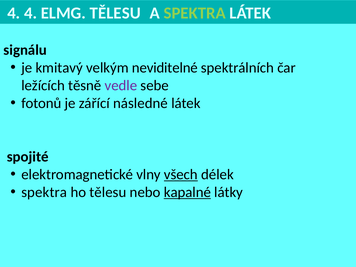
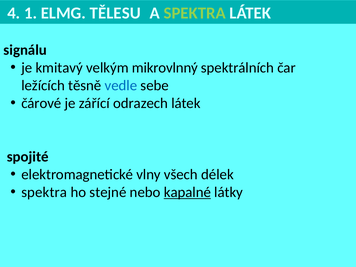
4 4: 4 -> 1
neviditelné: neviditelné -> mikrovlnný
vedle colour: purple -> blue
fotonů: fotonů -> čárové
následné: následné -> odrazech
všech underline: present -> none
ho tělesu: tělesu -> stejné
